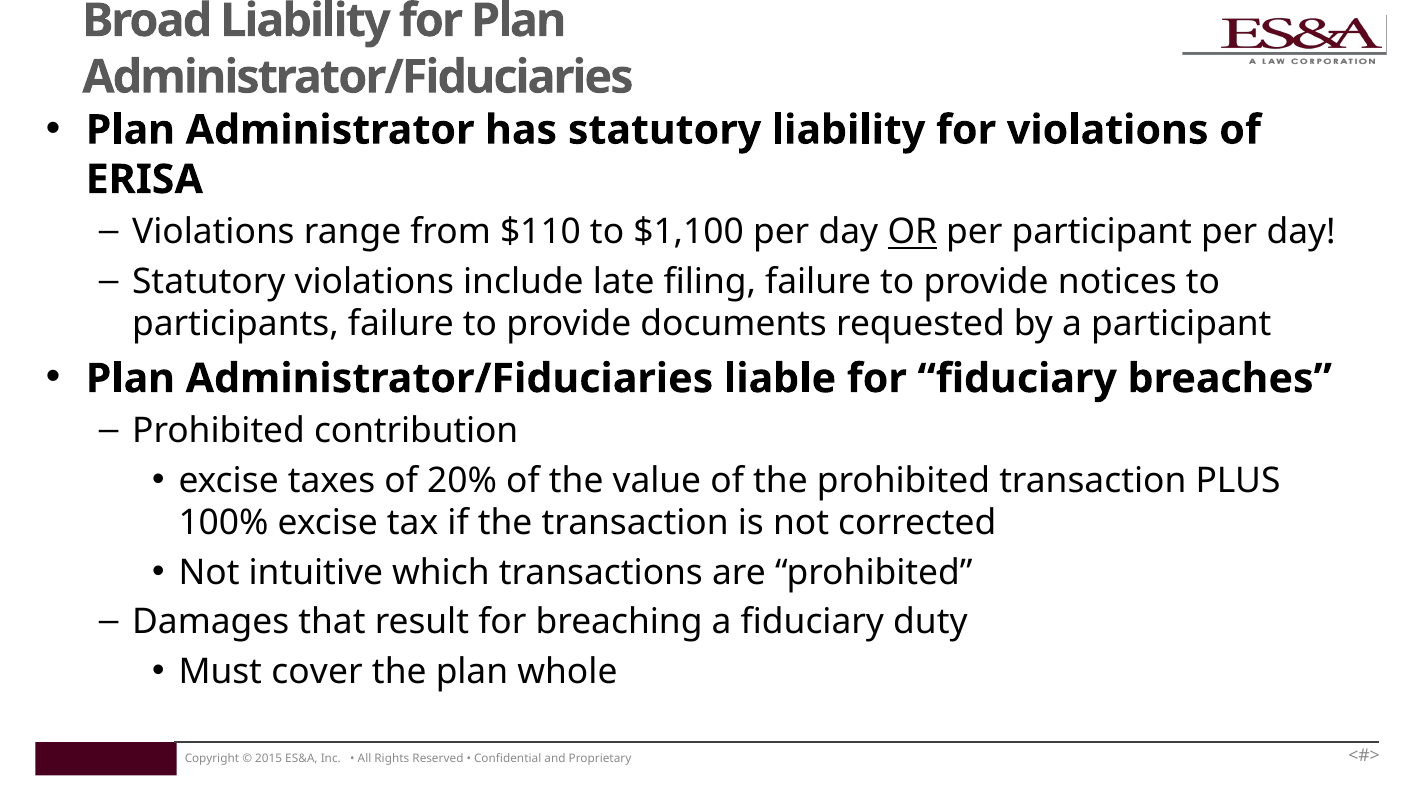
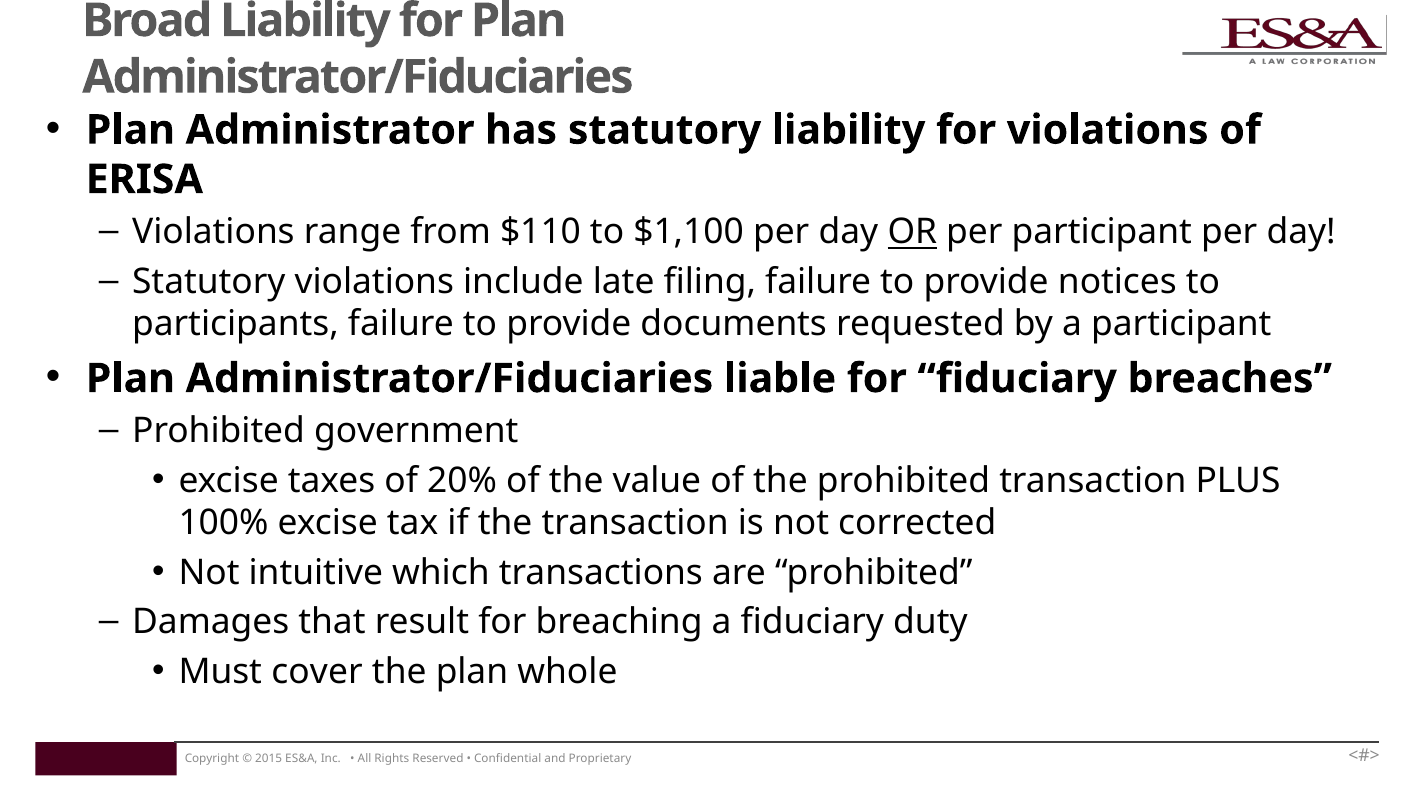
contribution: contribution -> government
